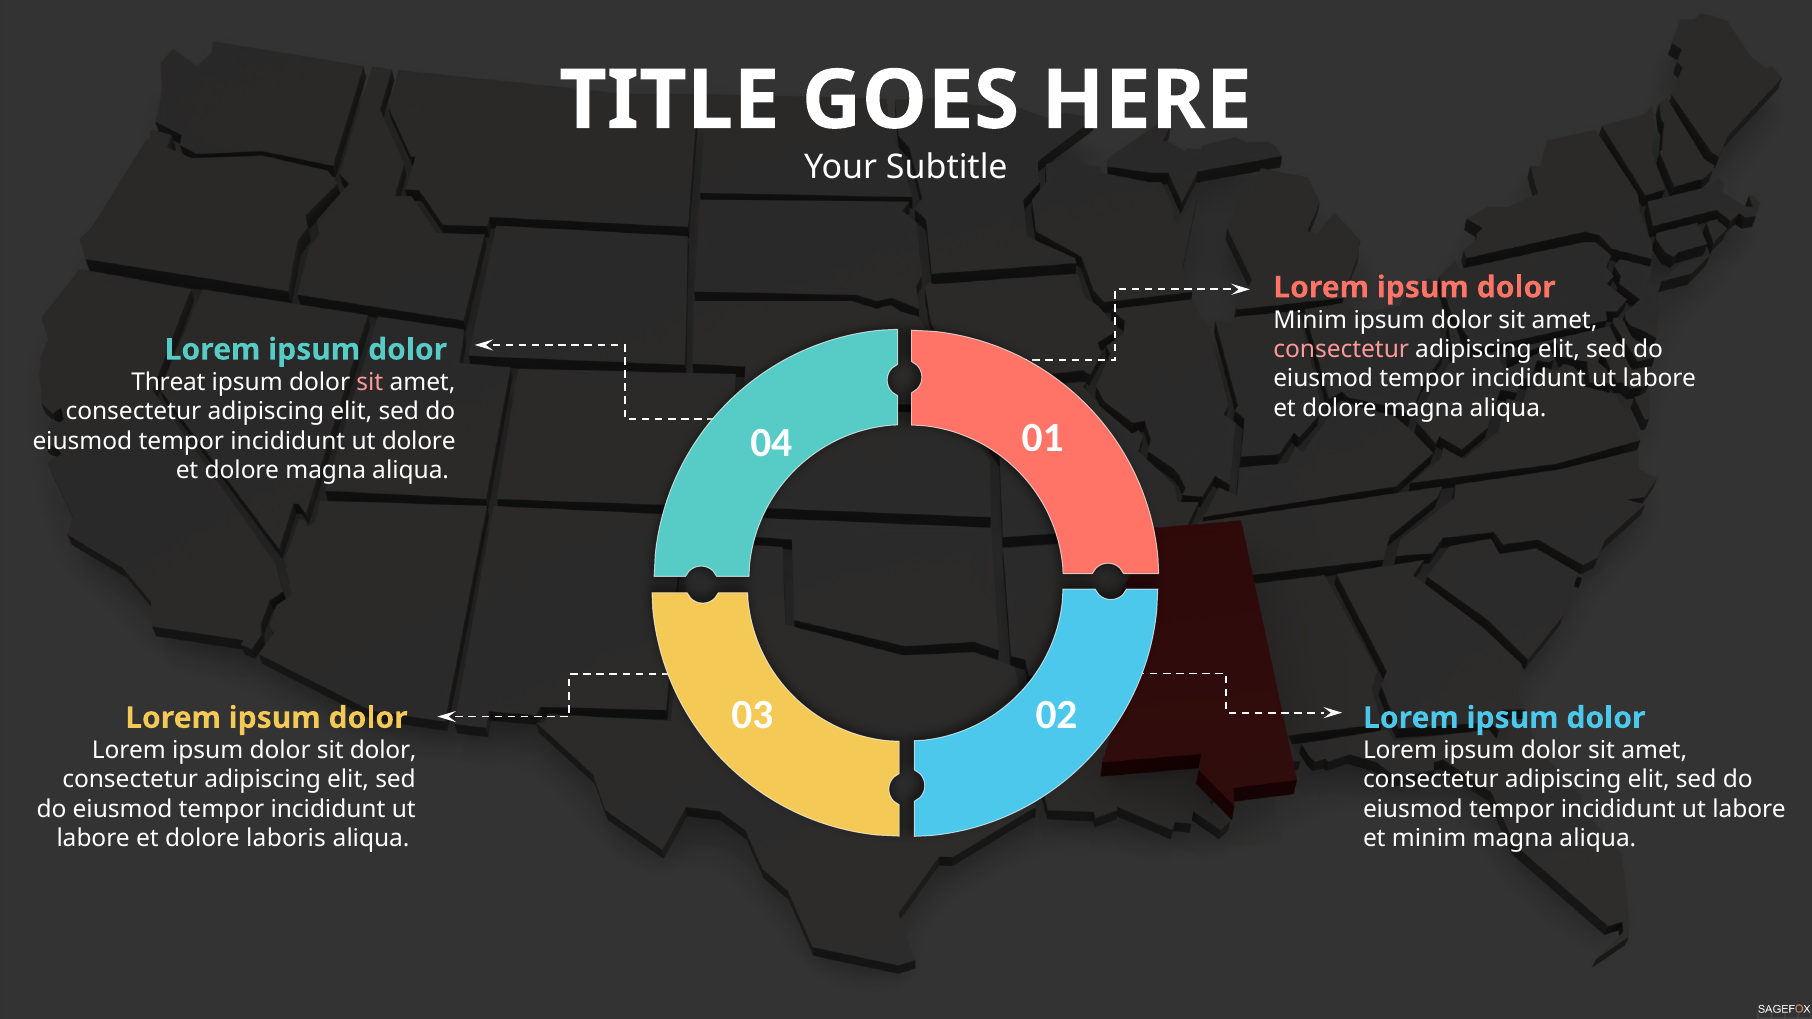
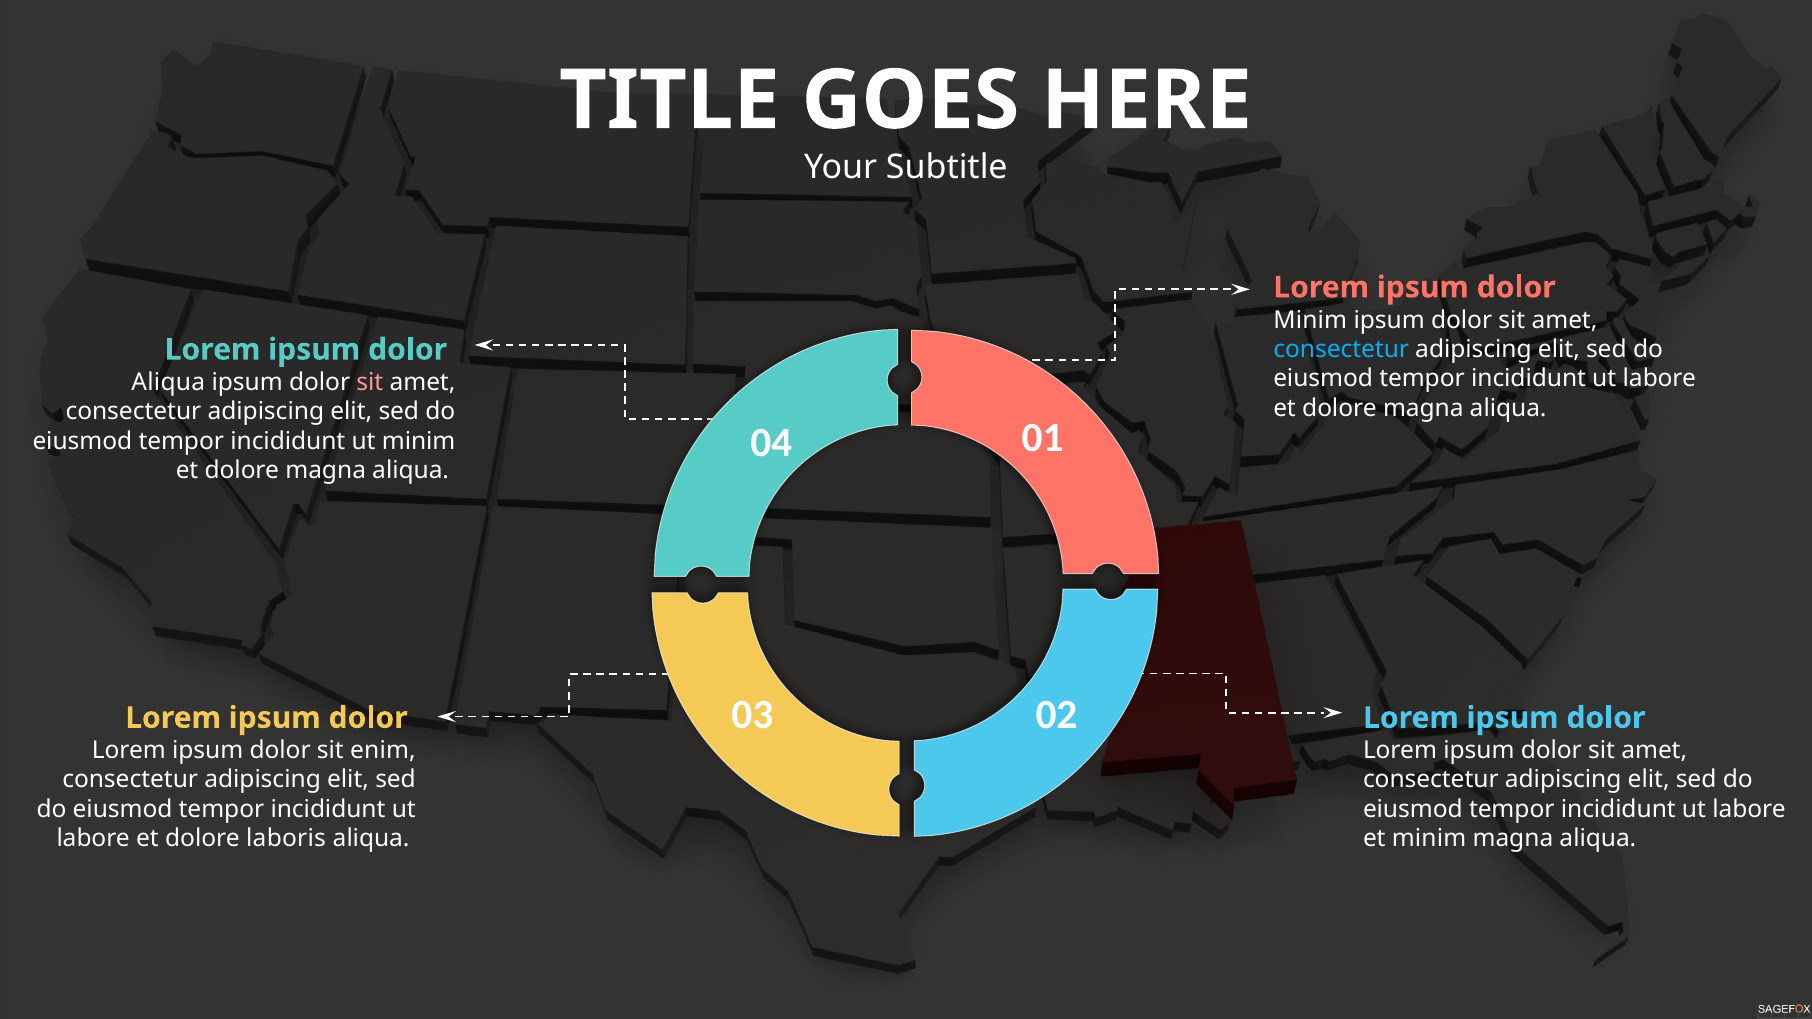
consectetur at (1341, 349) colour: pink -> light blue
Threat at (168, 382): Threat -> Aliqua
ut dolore: dolore -> minim
sit dolor: dolor -> enim
